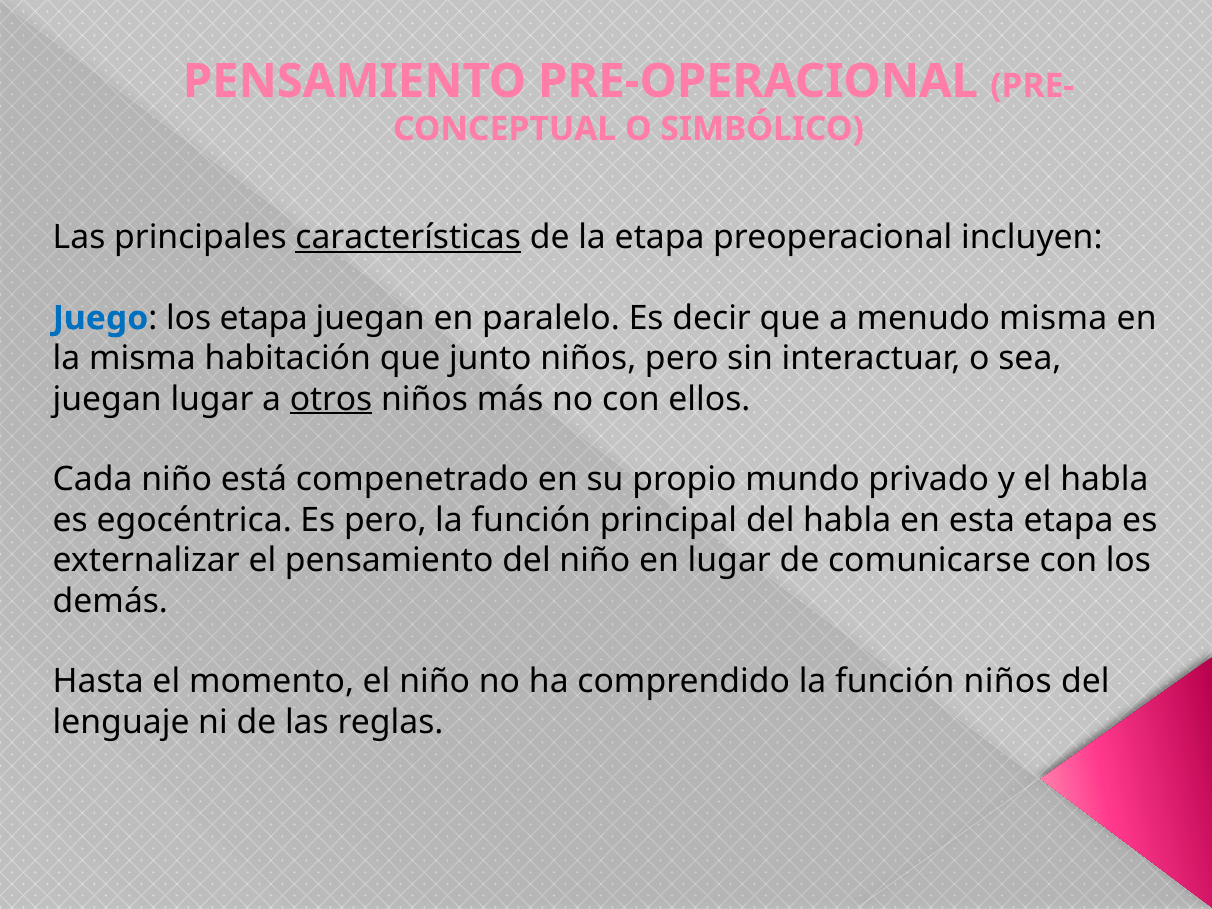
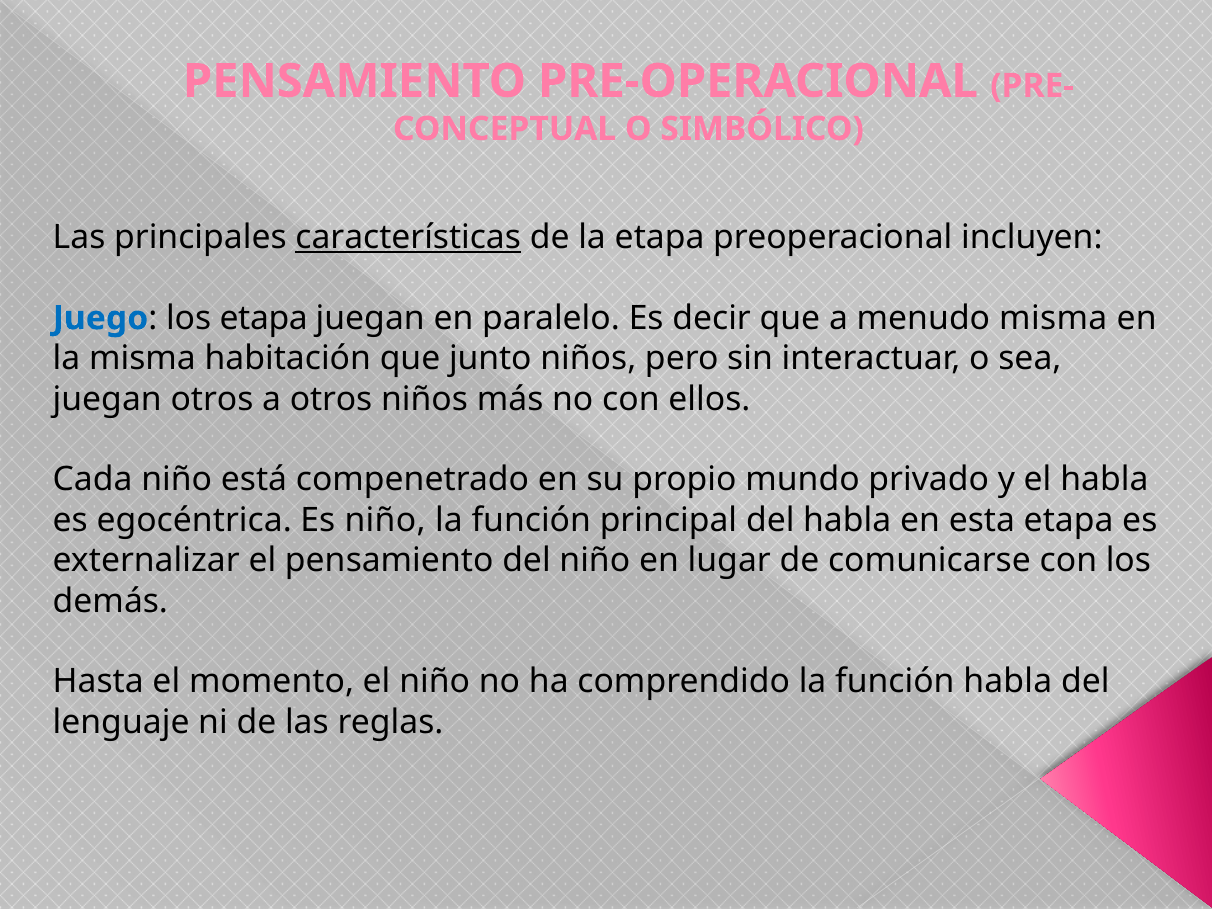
juegan lugar: lugar -> otros
otros at (331, 399) underline: present -> none
Es pero: pero -> niño
función niños: niños -> habla
